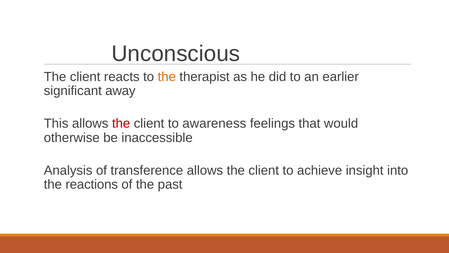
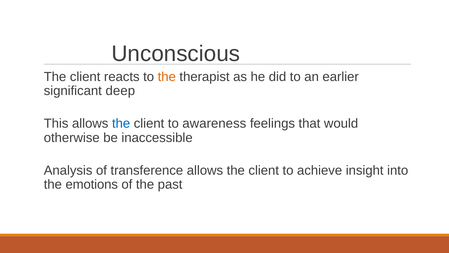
away: away -> deep
the at (121, 123) colour: red -> blue
reactions: reactions -> emotions
